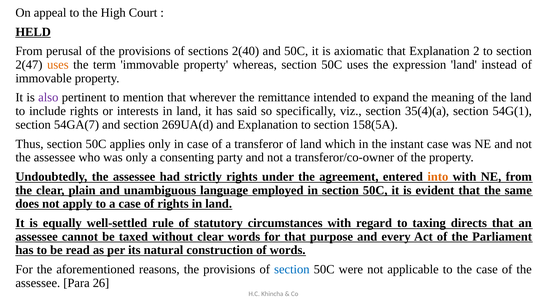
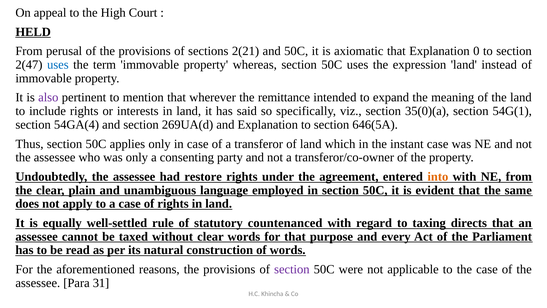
2(40: 2(40 -> 2(21
2: 2 -> 0
uses at (58, 65) colour: orange -> blue
35(4)(a: 35(4)(a -> 35(0)(a
54GA(7: 54GA(7 -> 54GA(4
158(5A: 158(5A -> 646(5A
strictly: strictly -> restore
circumstances: circumstances -> countenanced
section at (292, 269) colour: blue -> purple
26: 26 -> 31
